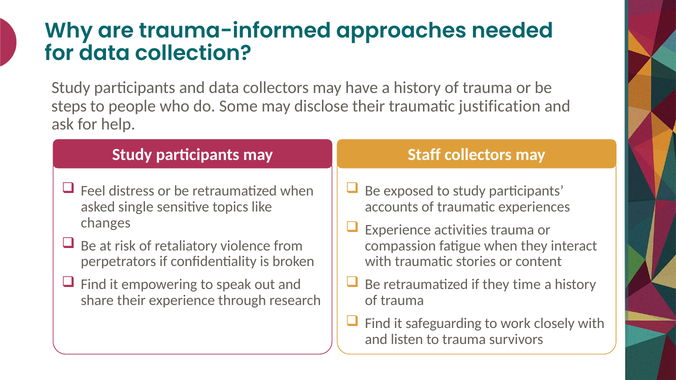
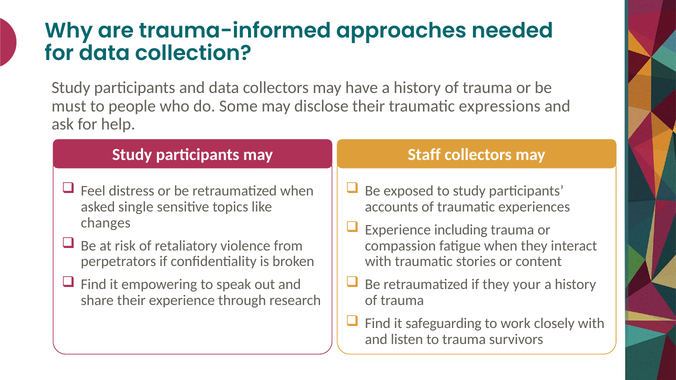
steps: steps -> must
justification: justification -> expressions
activities: activities -> including
time: time -> your
